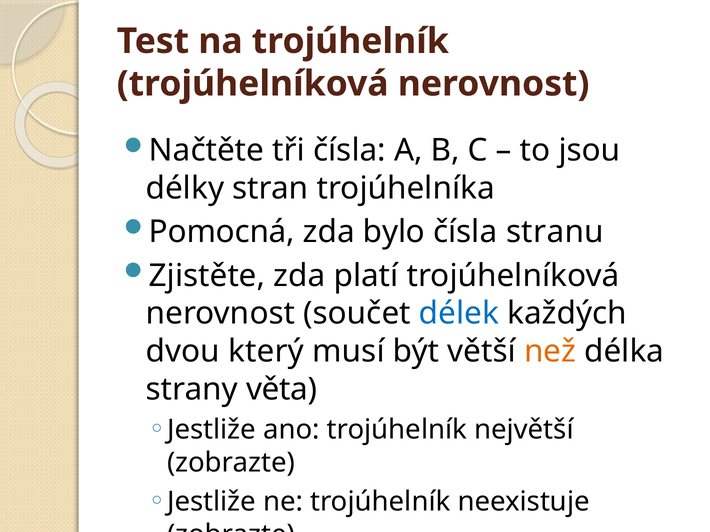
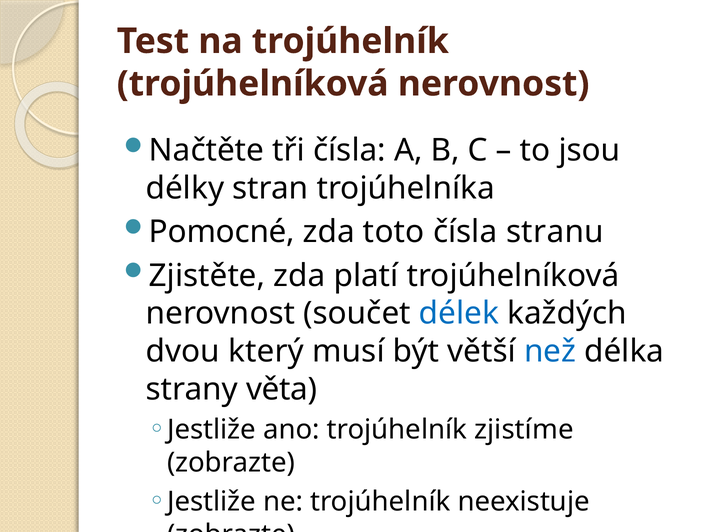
Pomocná: Pomocná -> Pomocné
bylo: bylo -> toto
než colour: orange -> blue
největší: největší -> zjistíme
